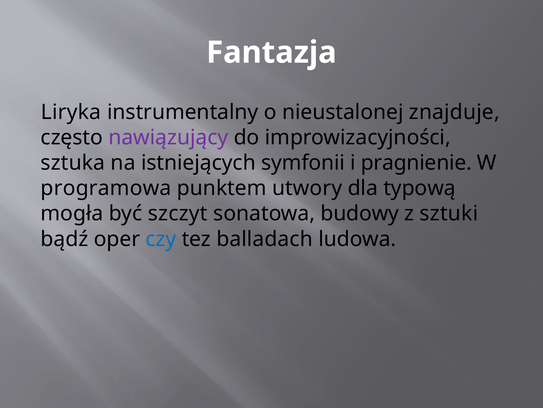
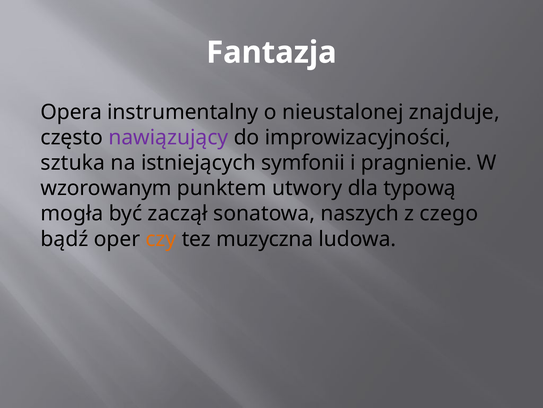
Liryka: Liryka -> Opera
programowa: programowa -> wzorowanym
szczyt: szczyt -> zaczął
budowy: budowy -> naszych
sztuki: sztuki -> czego
czy colour: blue -> orange
balladach: balladach -> muzyczna
